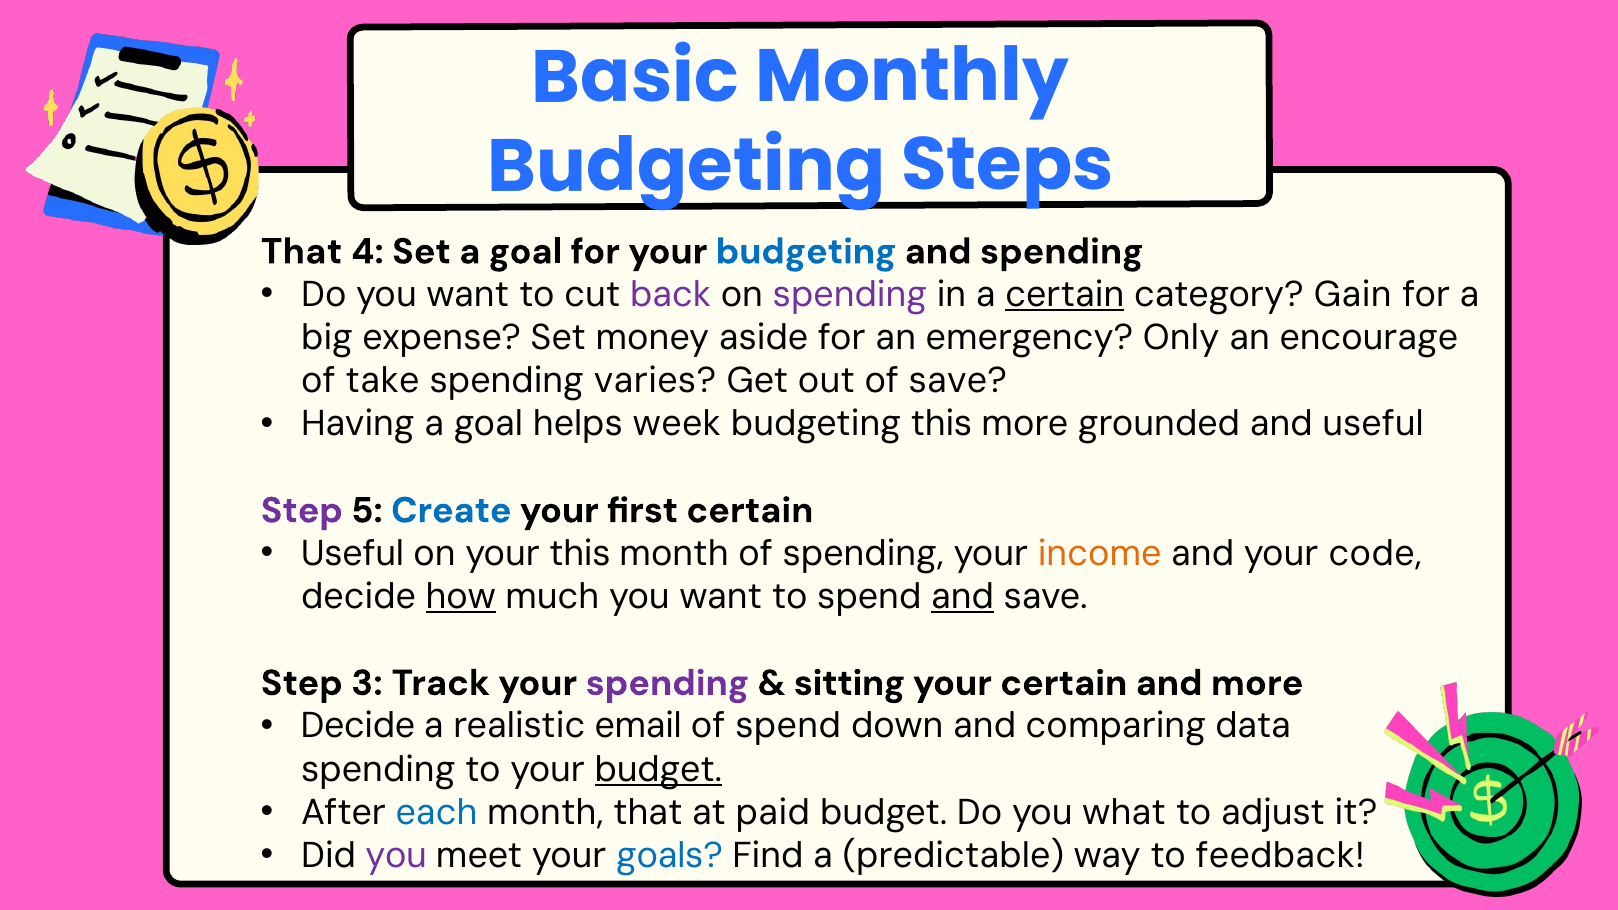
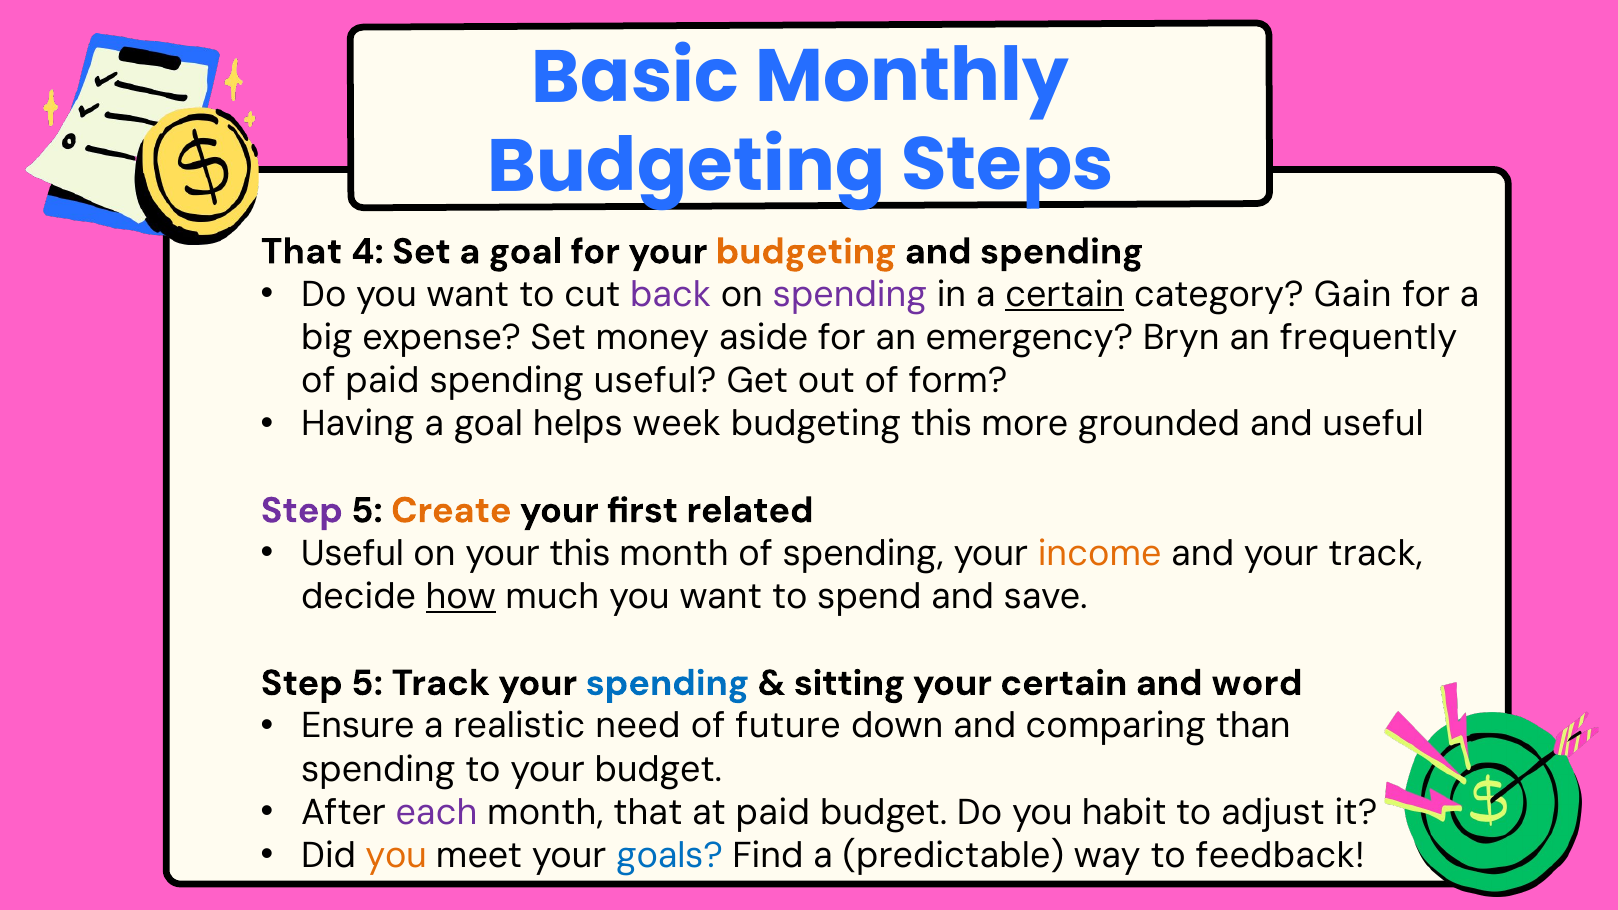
budgeting at (806, 252) colour: blue -> orange
Only: Only -> Bryn
encourage: encourage -> frequently
of take: take -> paid
spending varies: varies -> useful
of save: save -> form
Create colour: blue -> orange
first certain: certain -> related
your code: code -> track
and at (963, 597) underline: present -> none
3 at (367, 683): 3 -> 5
spending at (667, 683) colour: purple -> blue
and more: more -> word
Decide at (358, 726): Decide -> Ensure
email: email -> need
of spend: spend -> future
data: data -> than
budget at (658, 769) underline: present -> none
each colour: blue -> purple
what: what -> habit
you at (396, 856) colour: purple -> orange
